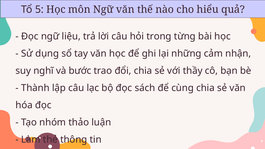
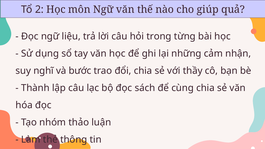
5: 5 -> 2
hiểu: hiểu -> giúp
